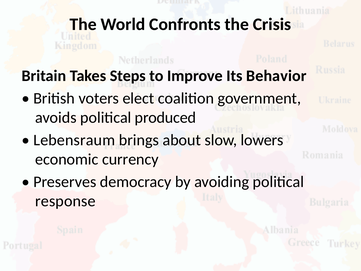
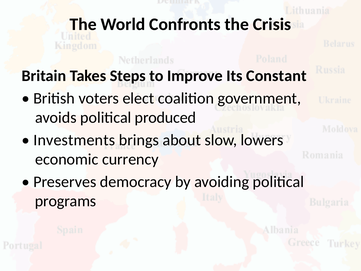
Behavior: Behavior -> Constant
Lebensraum: Lebensraum -> Investments
response: response -> programs
